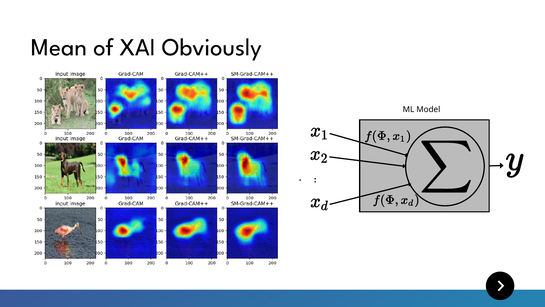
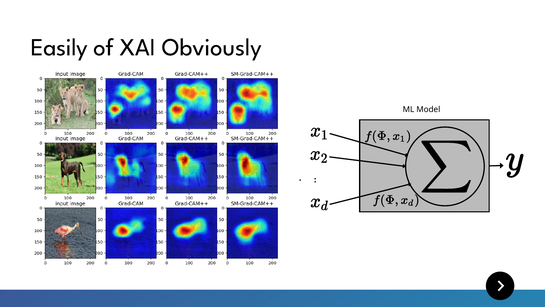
Mean: Mean -> Easily
